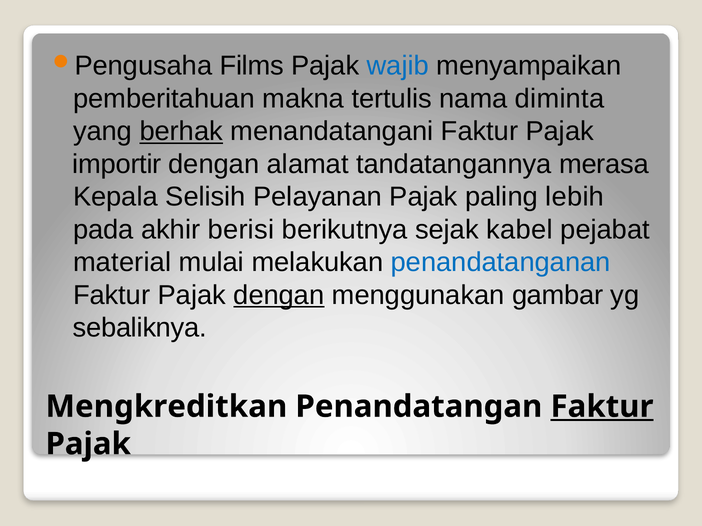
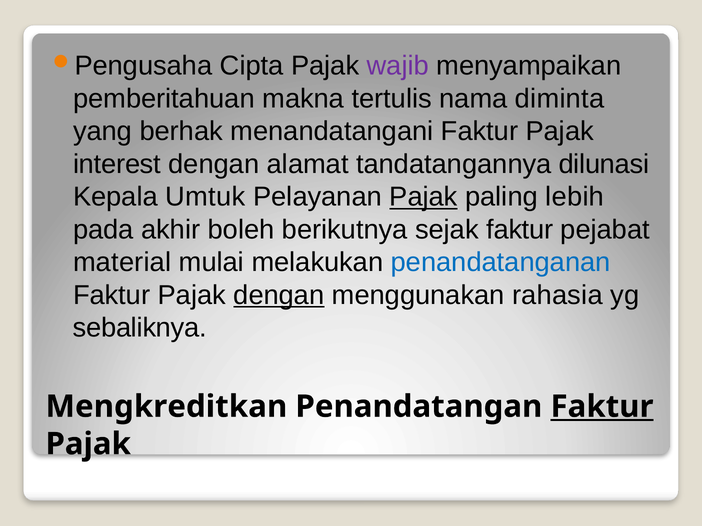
Films: Films -> Cipta
wajib colour: blue -> purple
berhak underline: present -> none
importir: importir -> interest
merasa: merasa -> dilunasi
Selisih: Selisih -> Umtuk
Pajak at (424, 197) underline: none -> present
berisi: berisi -> boleh
sejak kabel: kabel -> faktur
gambar: gambar -> rahasia
